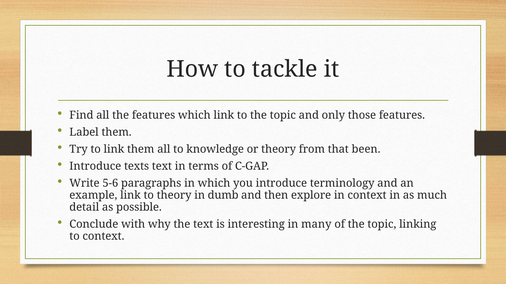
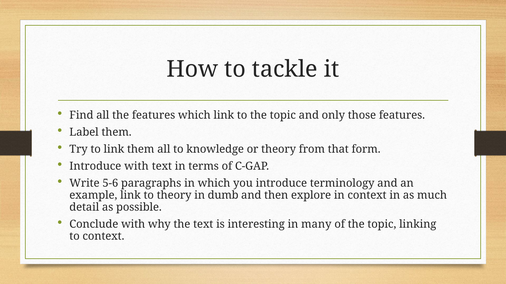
been: been -> form
Introduce texts: texts -> with
